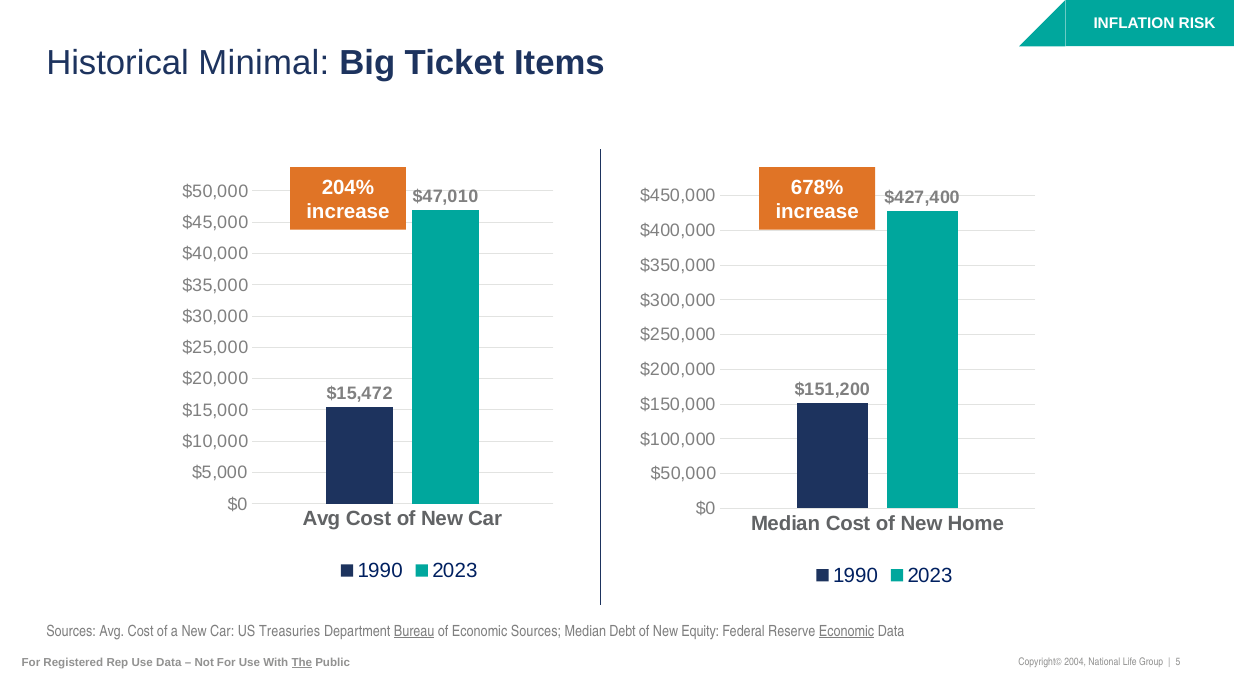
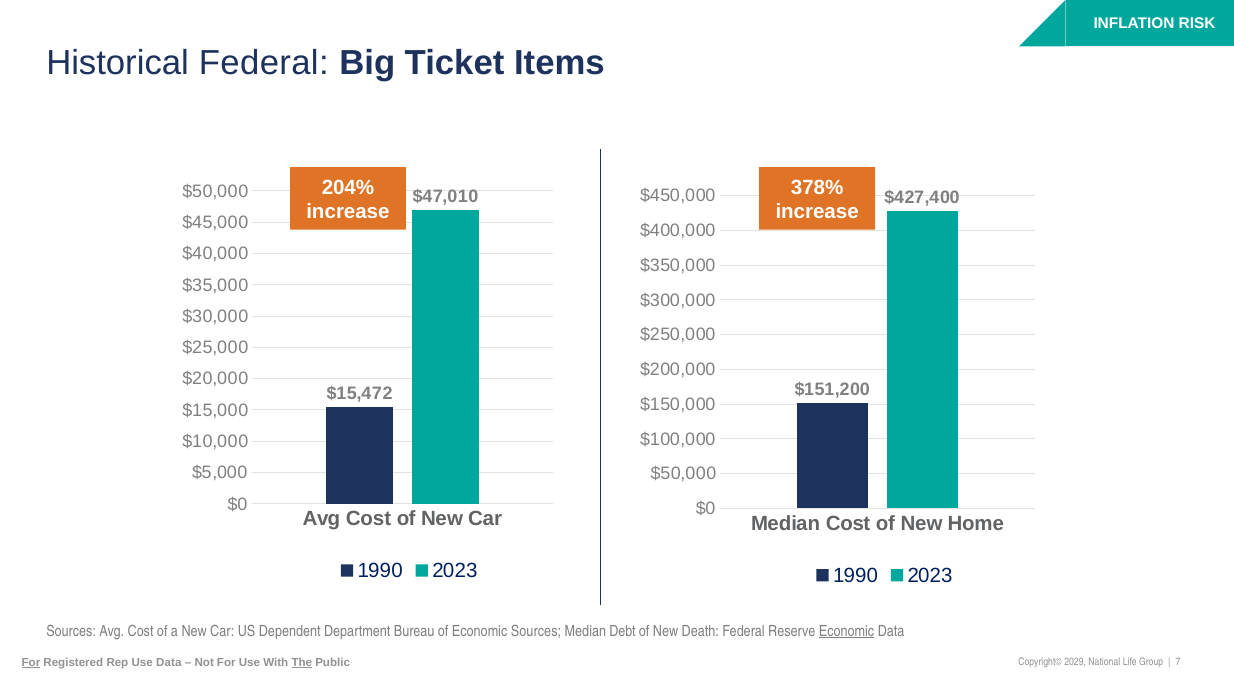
Historical Minimal: Minimal -> Federal
678%: 678% -> 378%
Treasuries: Treasuries -> Dependent
Bureau underline: present -> none
Equity: Equity -> Death
For at (31, 663) underline: none -> present
2004: 2004 -> 2029
5: 5 -> 7
